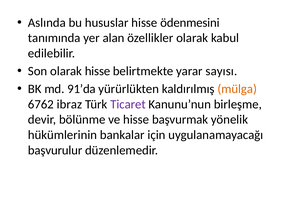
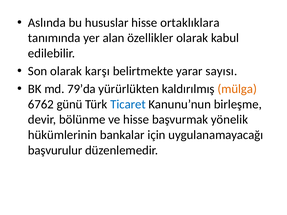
ödenmesini: ödenmesini -> ortaklıklara
olarak hisse: hisse -> karşı
91’da: 91’da -> 79’da
ibraz: ibraz -> günü
Ticaret colour: purple -> blue
